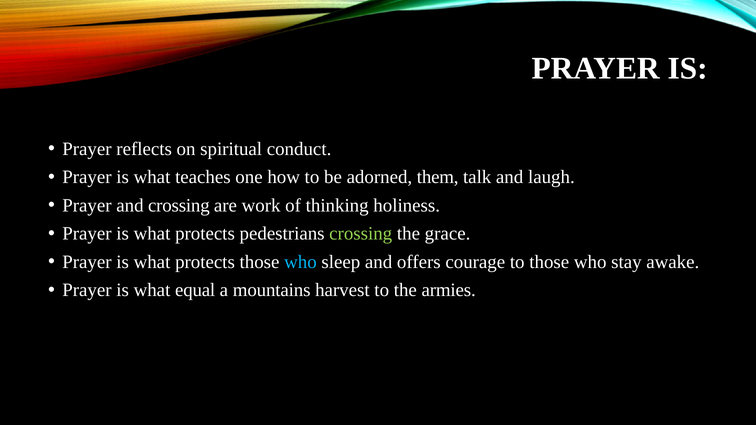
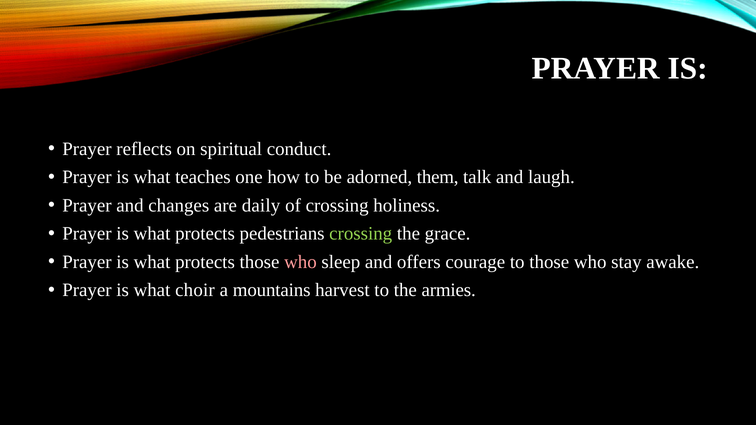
and crossing: crossing -> changes
work: work -> daily
of thinking: thinking -> crossing
who at (300, 262) colour: light blue -> pink
equal: equal -> choir
